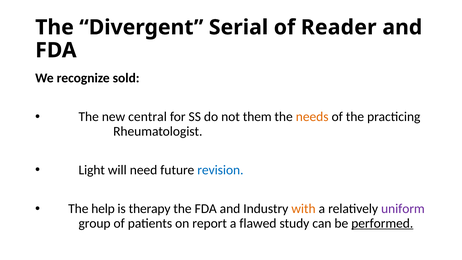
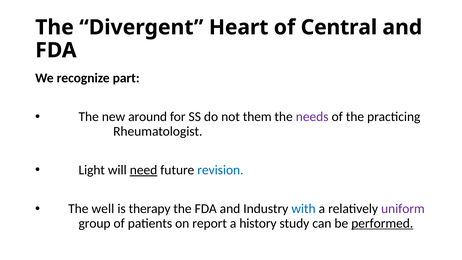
Serial: Serial -> Heart
Reader: Reader -> Central
sold: sold -> part
central: central -> around
needs colour: orange -> purple
need underline: none -> present
help: help -> well
with colour: orange -> blue
flawed: flawed -> history
